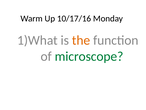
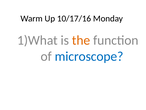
microscope colour: green -> blue
